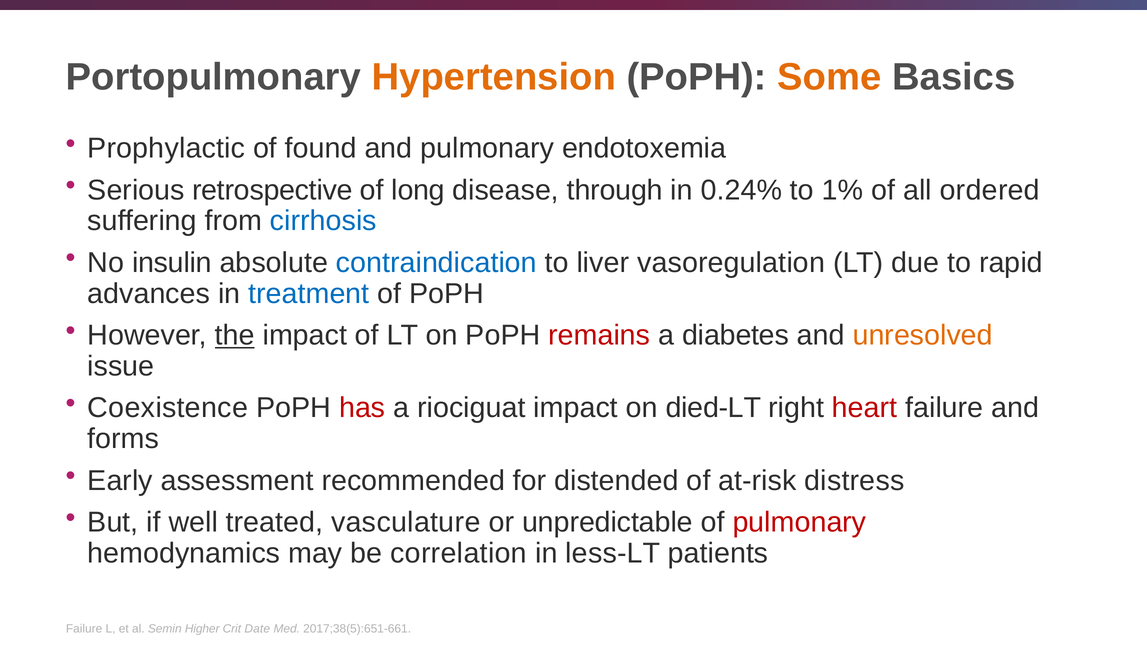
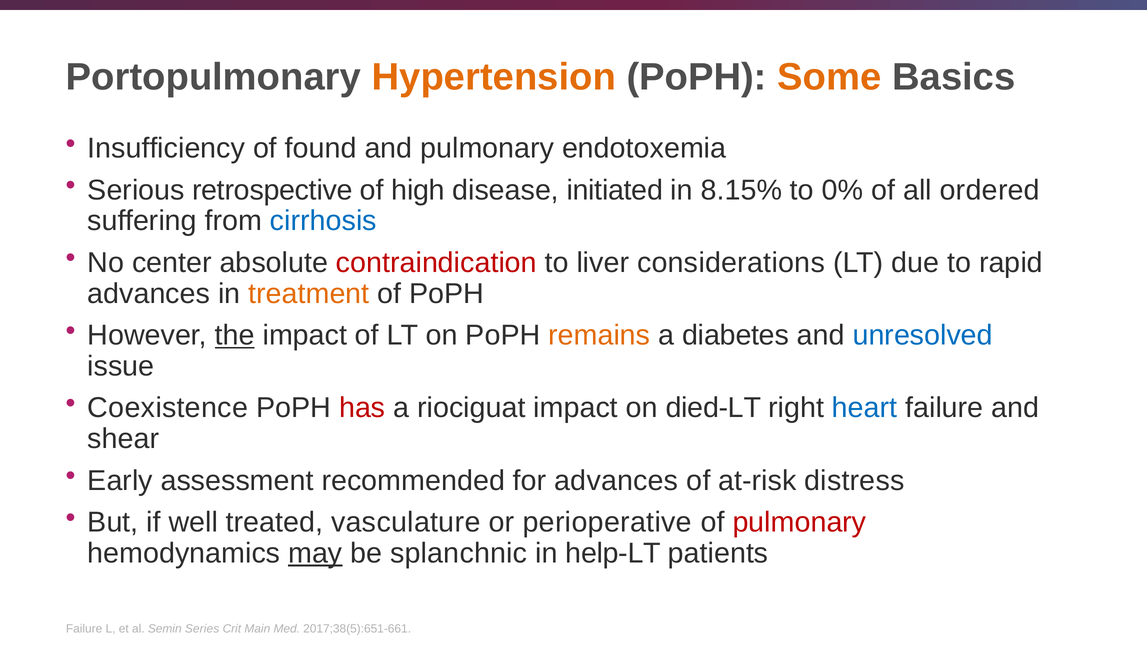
Prophylactic: Prophylactic -> Insufficiency
long: long -> high
through: through -> initiated
0.24%: 0.24% -> 8.15%
1%: 1% -> 0%
insulin: insulin -> center
contraindication colour: blue -> red
vasoregulation: vasoregulation -> considerations
treatment colour: blue -> orange
remains colour: red -> orange
unresolved colour: orange -> blue
heart colour: red -> blue
forms: forms -> shear
for distended: distended -> advances
unpredictable: unpredictable -> perioperative
may underline: none -> present
correlation: correlation -> splanchnic
less-LT: less-LT -> help-LT
Higher: Higher -> Series
Date: Date -> Main
